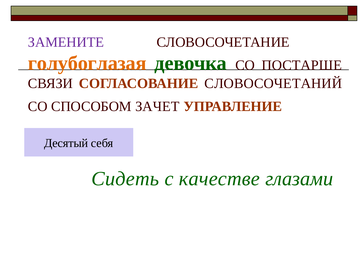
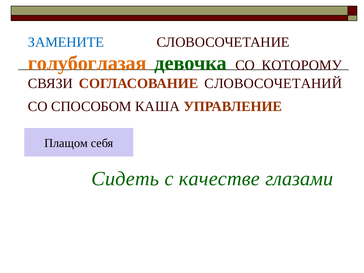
ЗАМЕНИТЕ colour: purple -> blue
ПОСТАРШЕ: ПОСТАРШЕ -> КОТОРОМУ
ЗАЧЕТ: ЗАЧЕТ -> КАША
Десятый: Десятый -> Плащом
